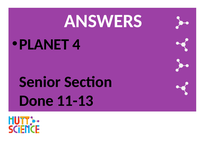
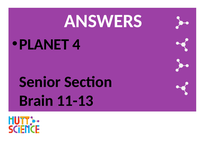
Done: Done -> Brain
